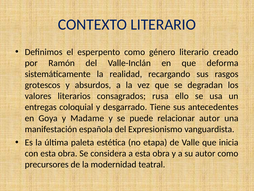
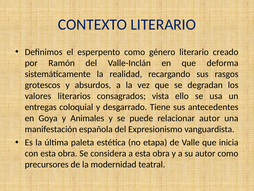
rusa: rusa -> vista
Madame: Madame -> Animales
